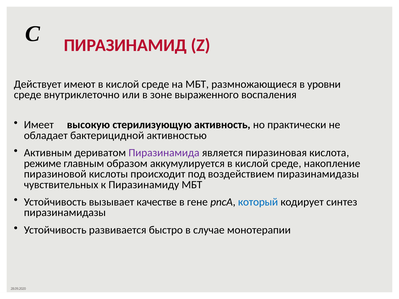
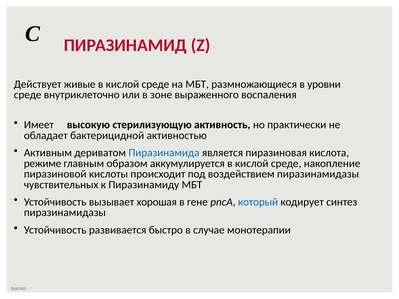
имеют: имеют -> живые
Пиразинамида colour: purple -> blue
качестве: качестве -> хорошая
